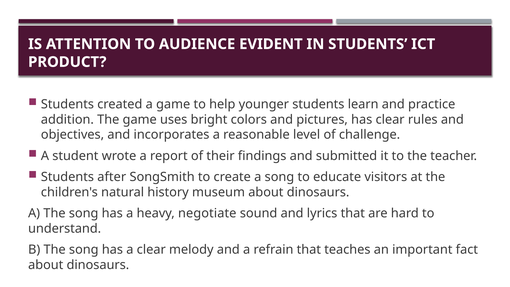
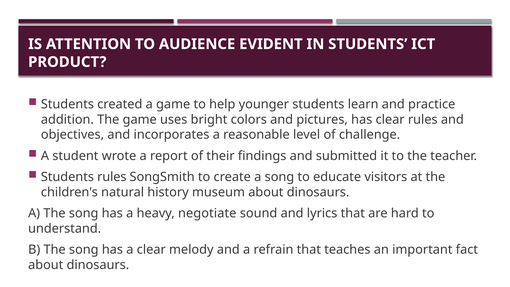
Students after: after -> rules
